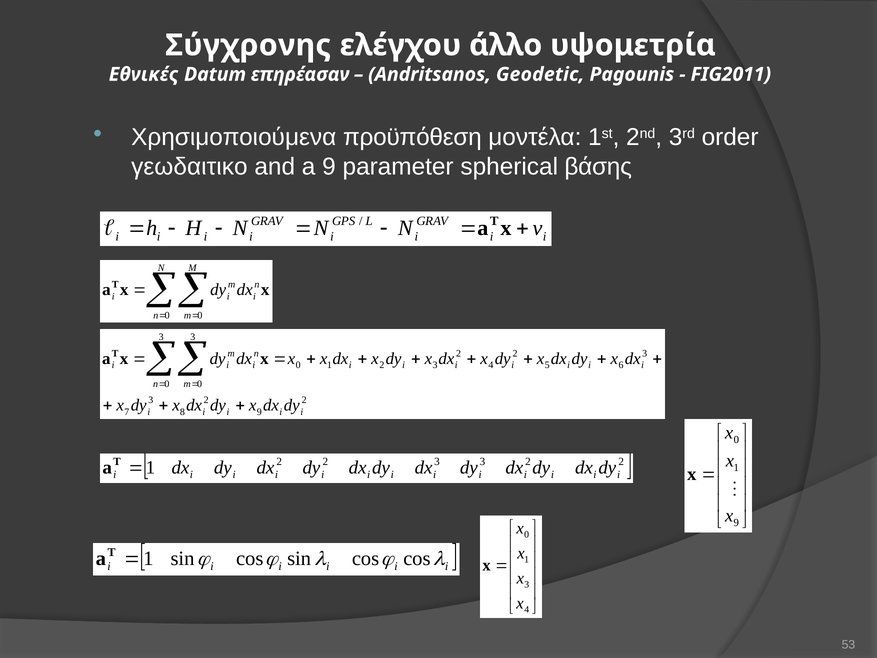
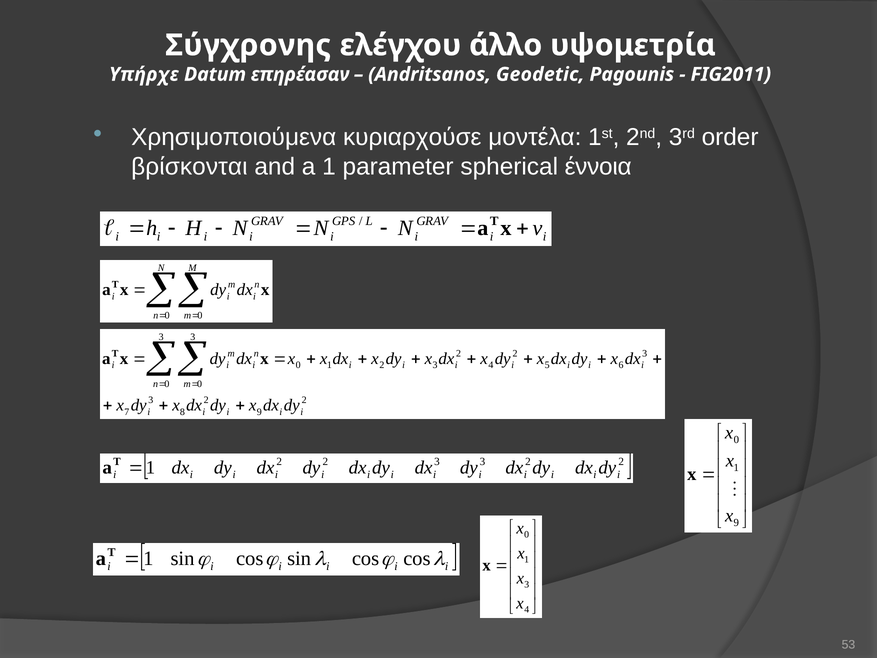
Εθνικές: Εθνικές -> Υπήρχε
προϋπόθεση: προϋπόθεση -> κυριαρχούσε
γεωδαιτικο: γεωδαιτικο -> βρίσκονται
a 9: 9 -> 1
βάσης: βάσης -> έννοια
